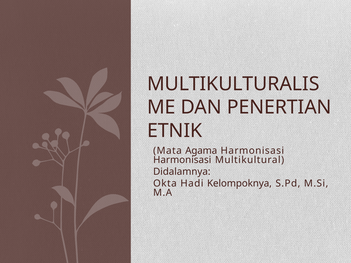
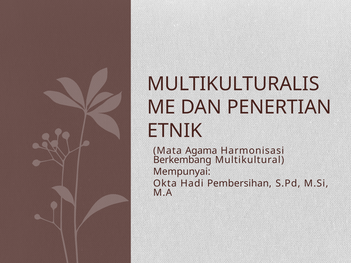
Harmonisasi at (182, 160): Harmonisasi -> Berkembang
Didalamnya: Didalamnya -> Mempunyai
Kelompoknya: Kelompoknya -> Pembersihan
